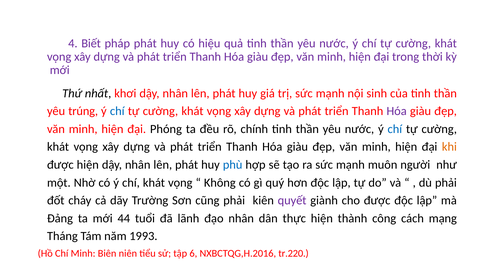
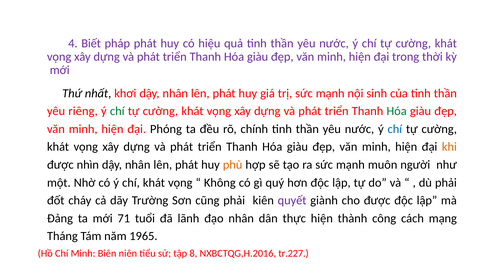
trúng: trúng -> riêng
chí at (117, 111) colour: blue -> green
Hóa at (397, 111) colour: purple -> green
được hiện: hiện -> nhìn
phù colour: blue -> orange
44: 44 -> 71
1993: 1993 -> 1965
6: 6 -> 8
tr.220: tr.220 -> tr.227
